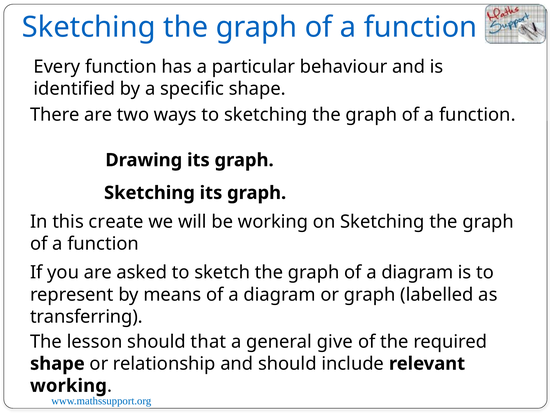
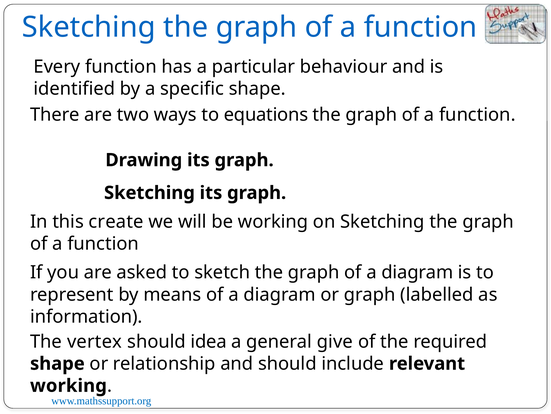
to sketching: sketching -> equations
transferring: transferring -> information
lesson: lesson -> vertex
that: that -> idea
